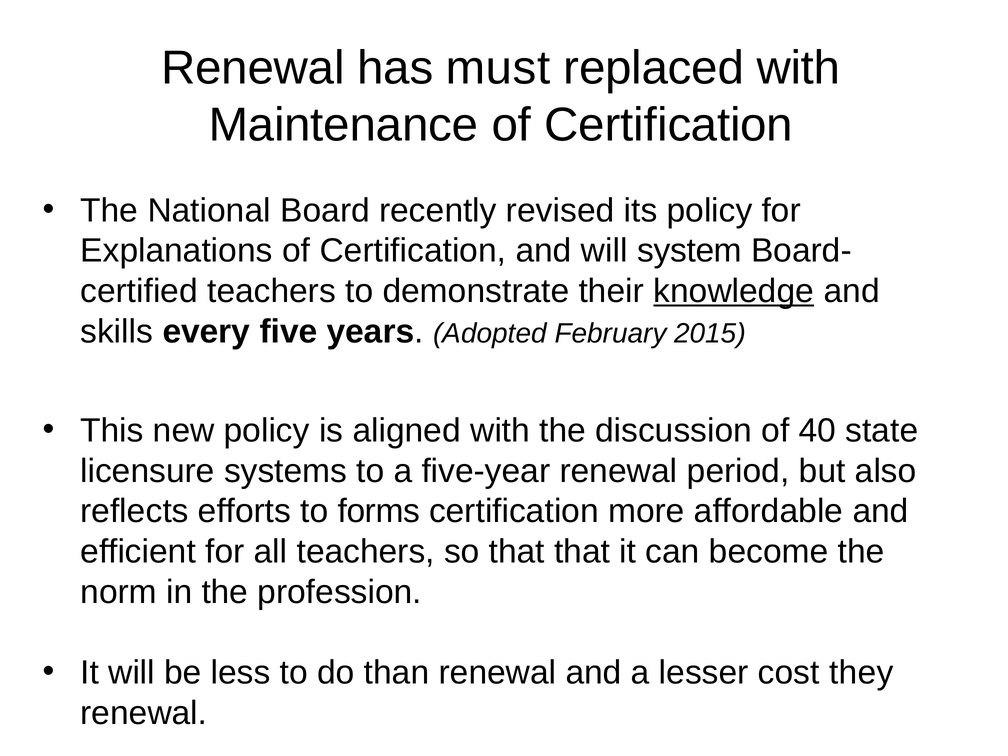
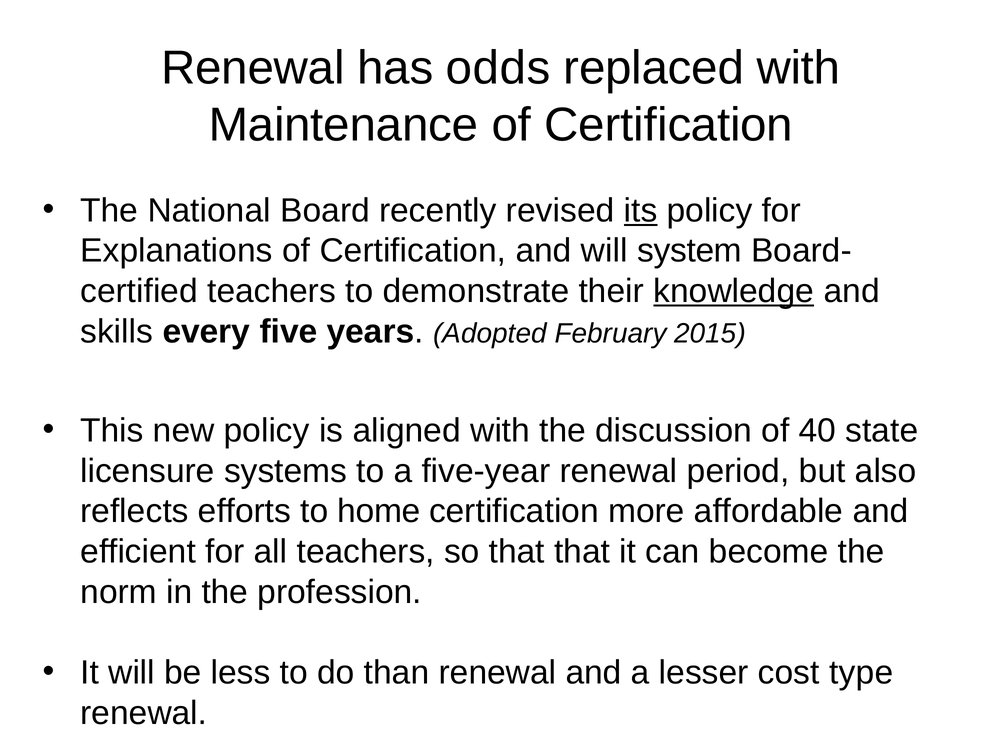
must: must -> odds
its underline: none -> present
forms: forms -> home
they: they -> type
